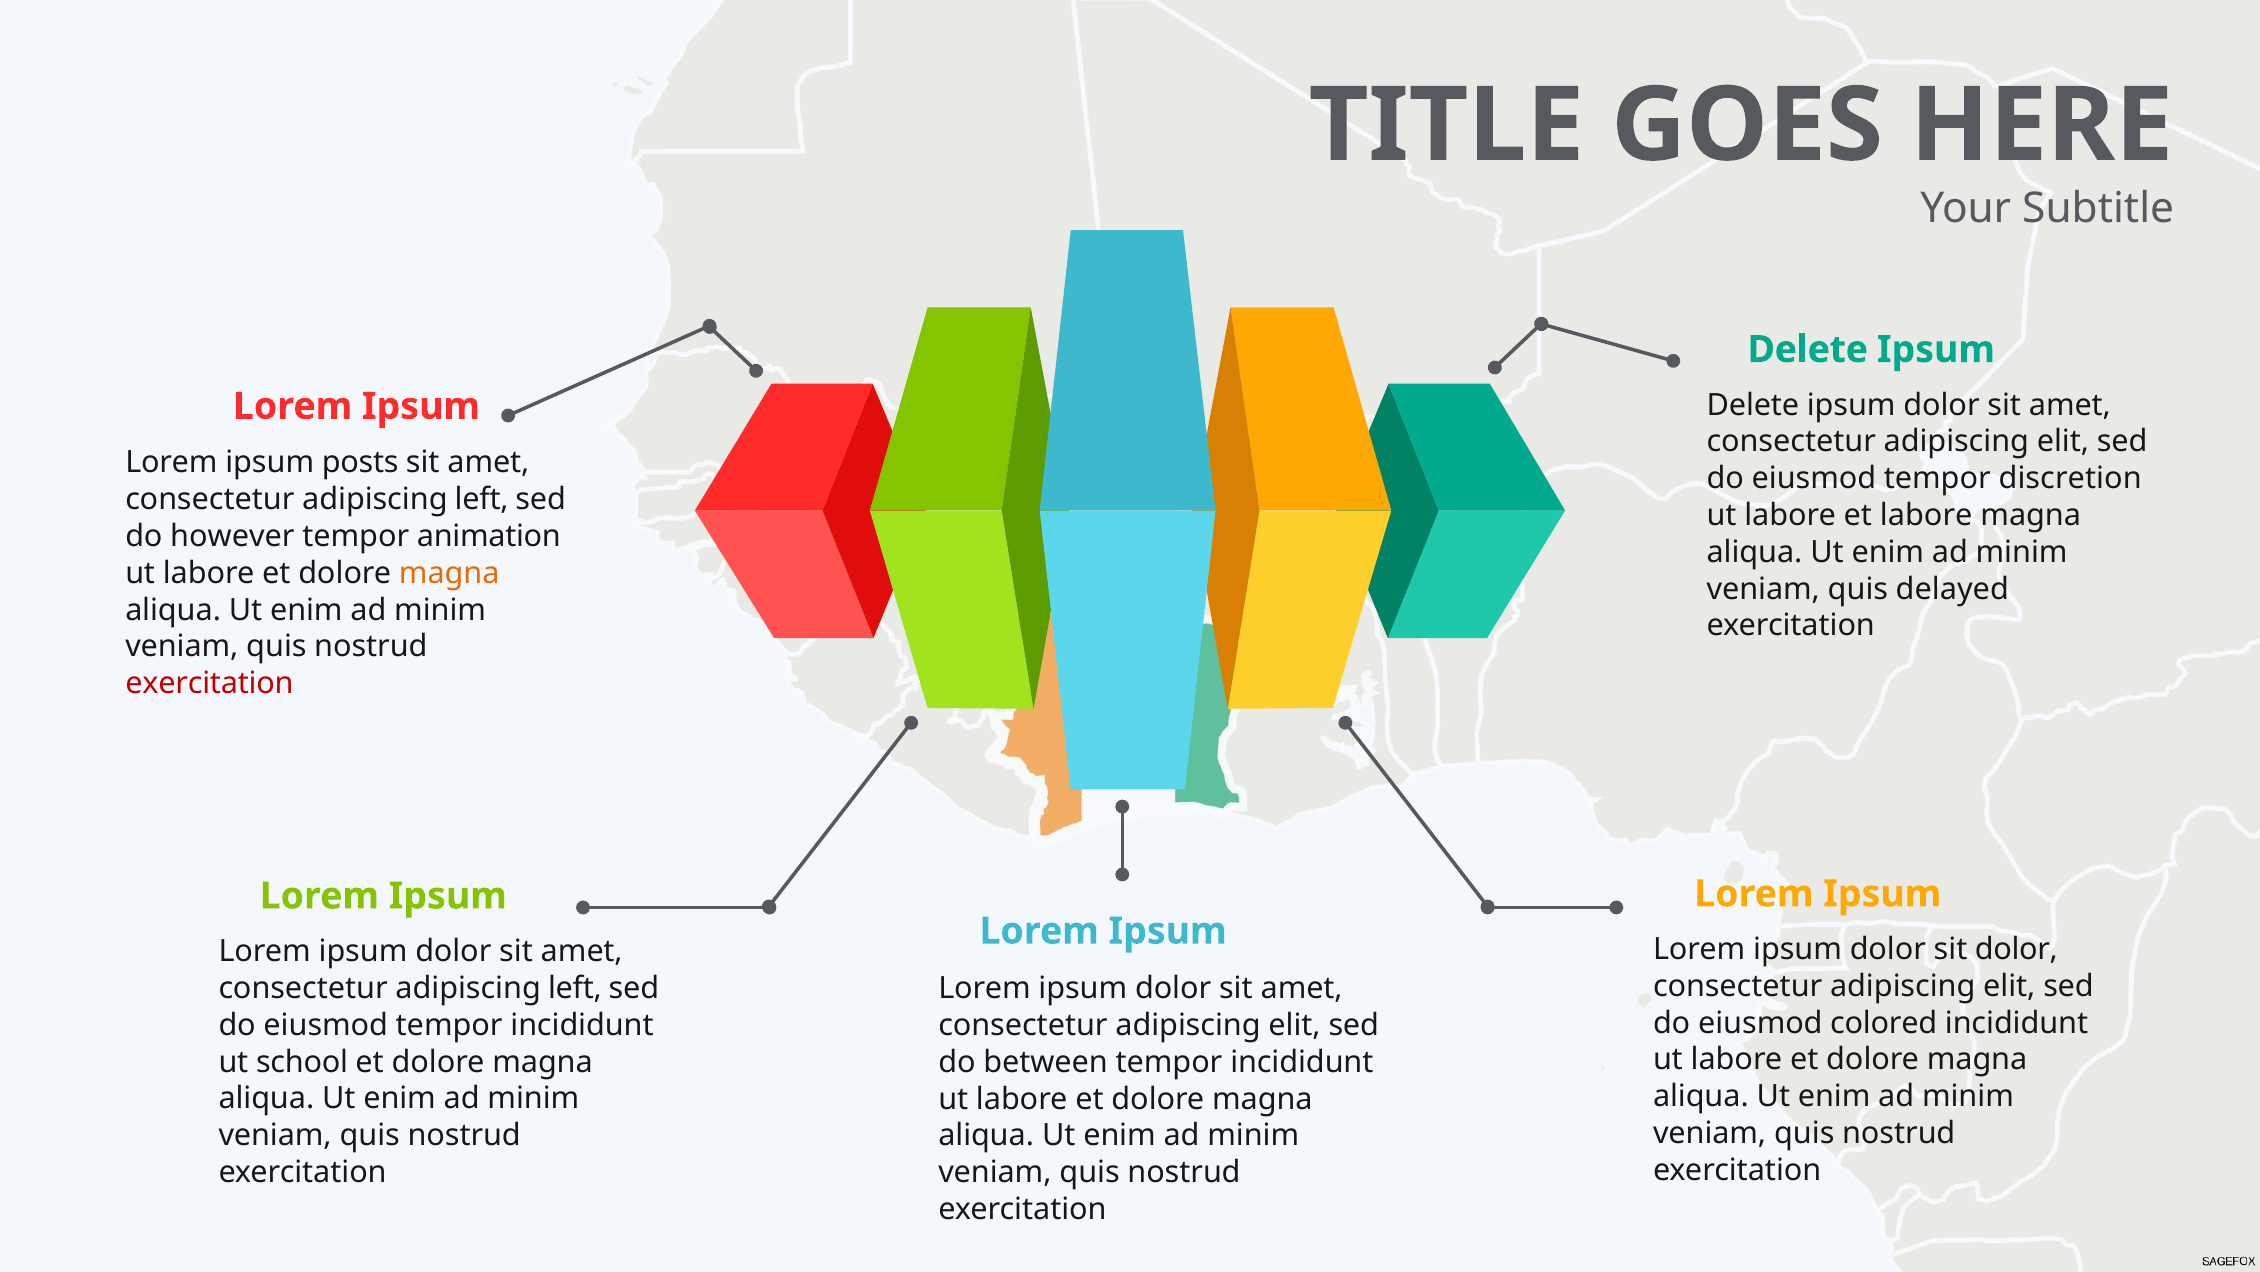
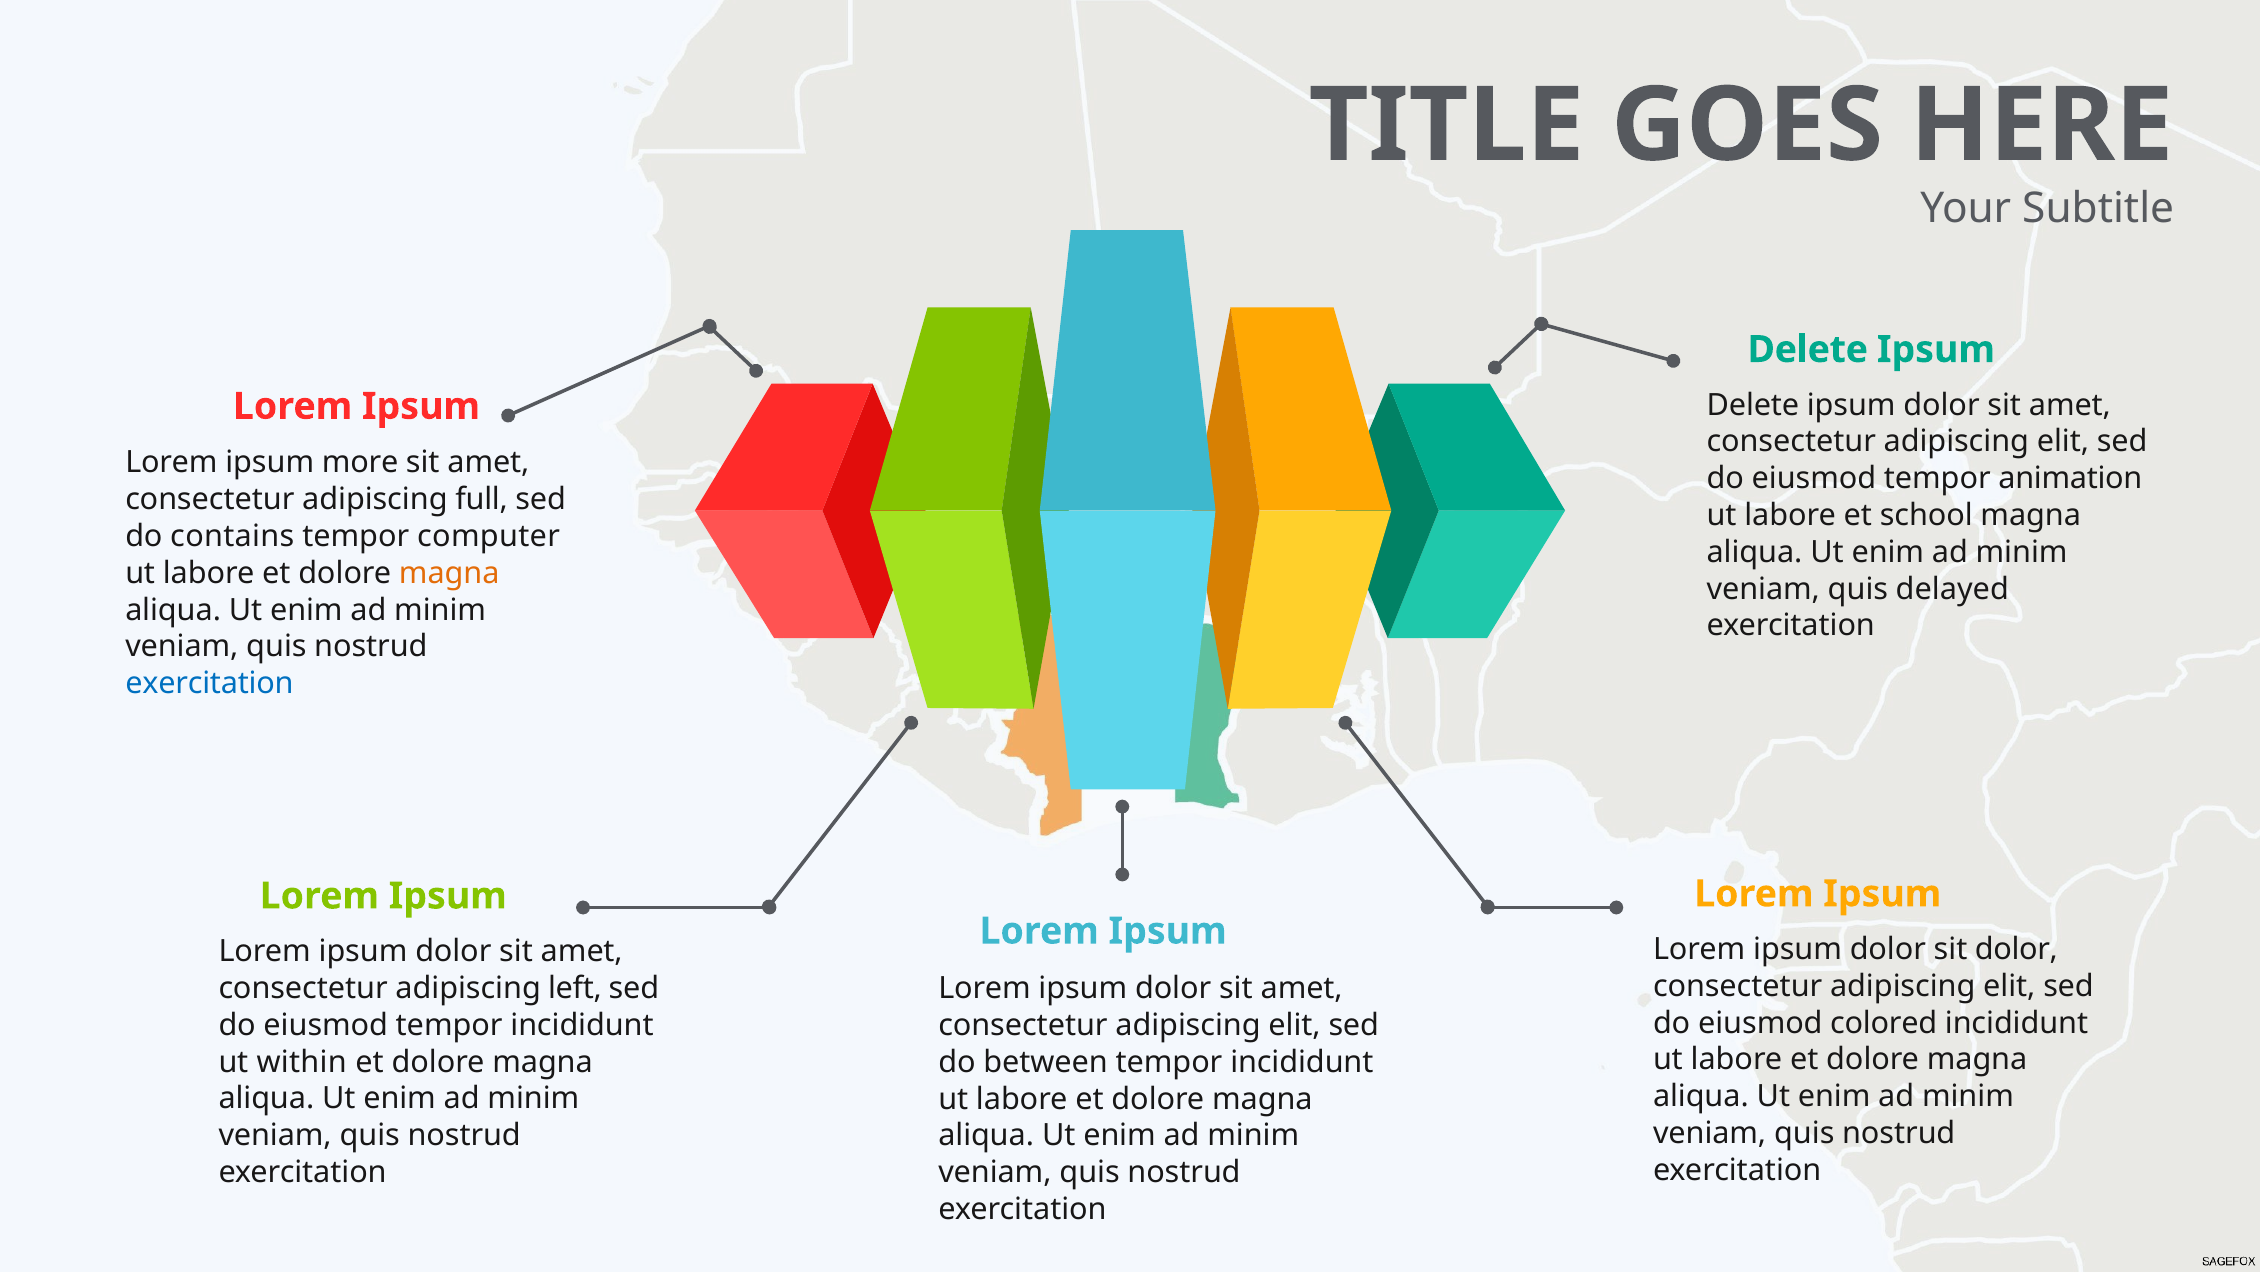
posts: posts -> more
discretion: discretion -> animation
left at (482, 499): left -> full
et labore: labore -> school
however: however -> contains
animation: animation -> computer
exercitation at (209, 683) colour: red -> blue
school: school -> within
